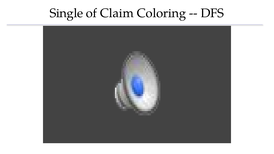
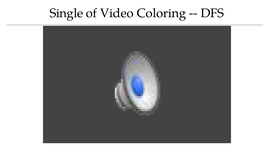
Claim: Claim -> Video
